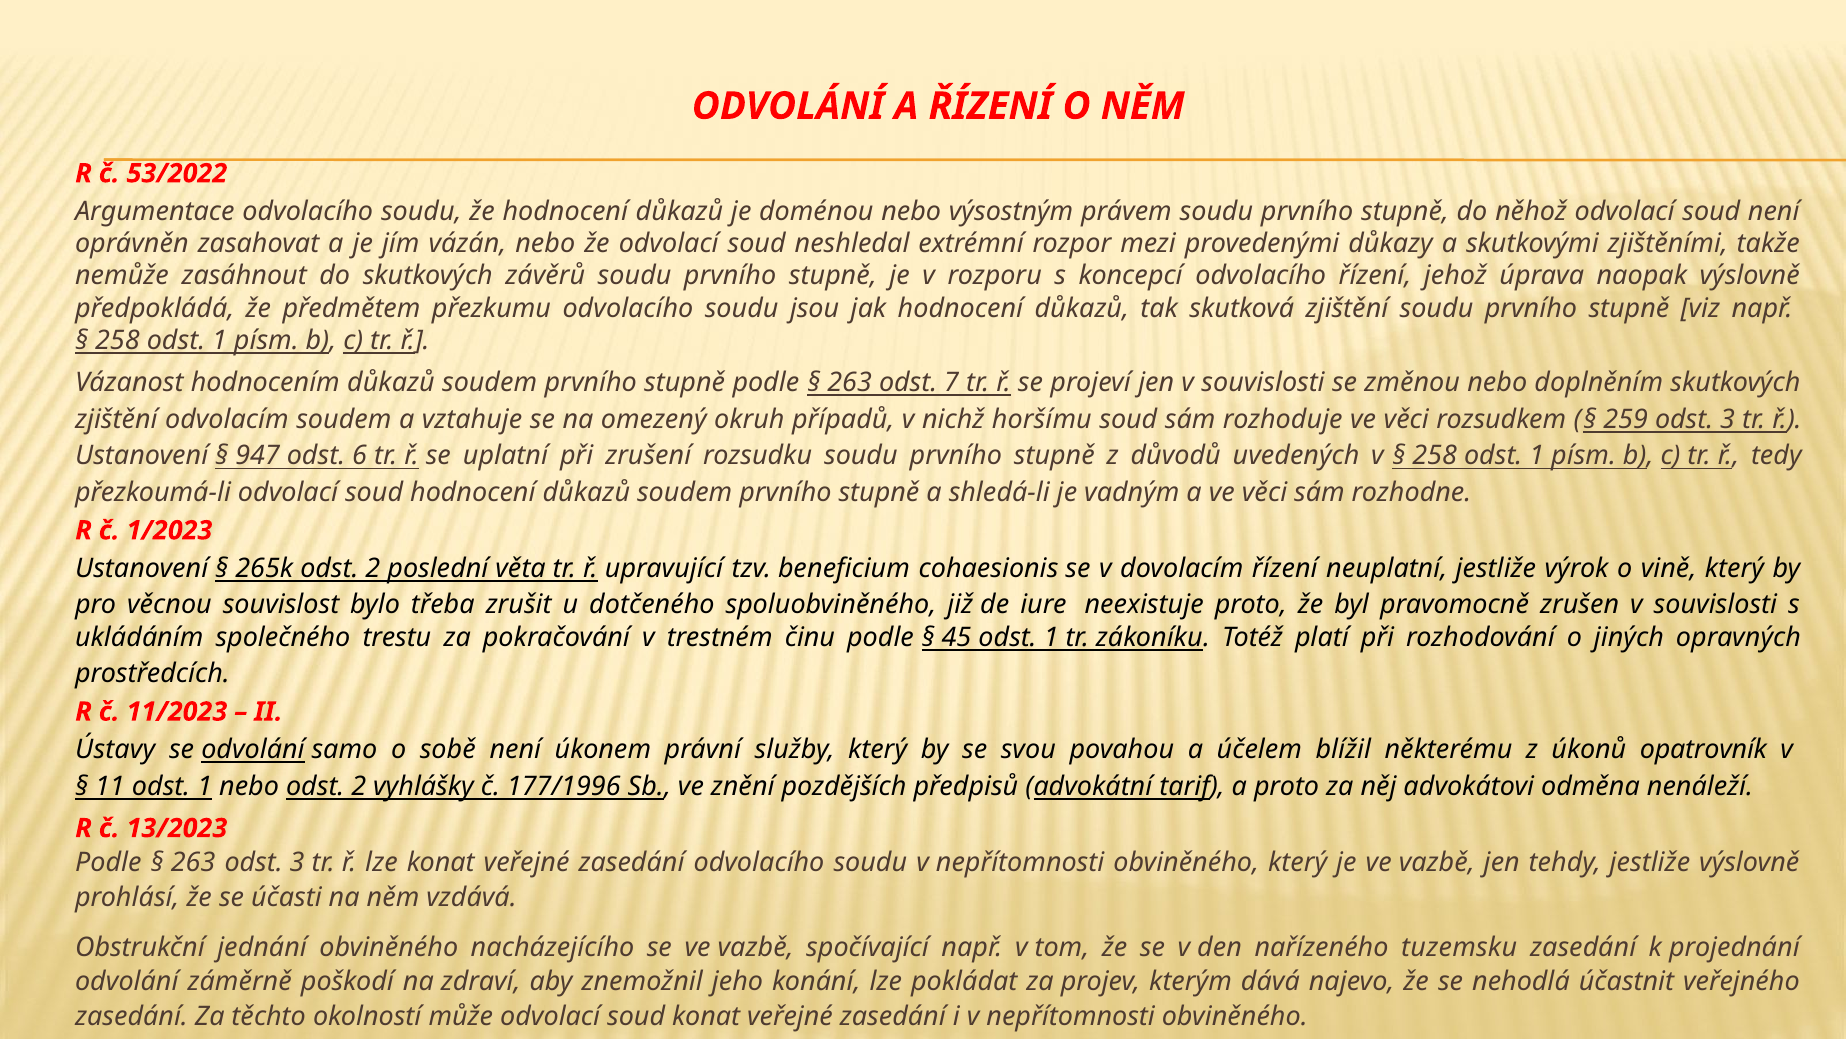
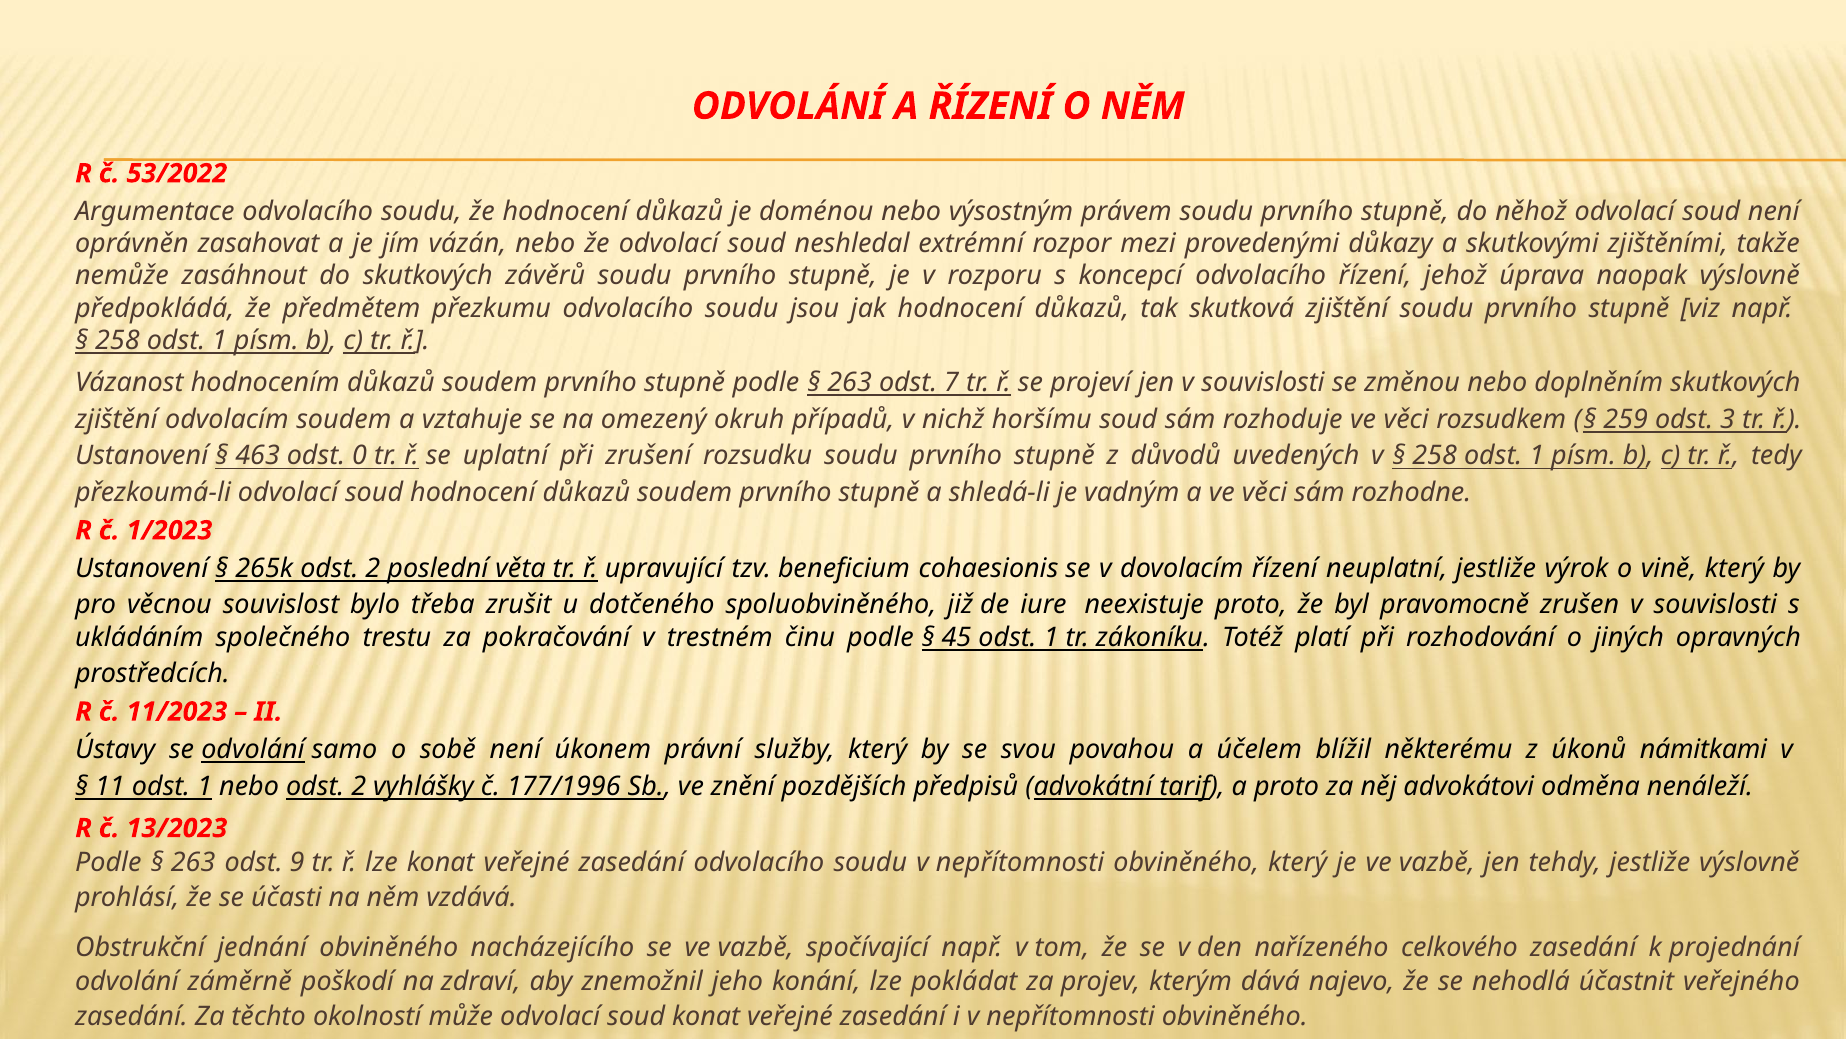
947: 947 -> 463
6: 6 -> 0
opatrovník: opatrovník -> námitkami
263 odst 3: 3 -> 9
tuzemsku: tuzemsku -> celkového
